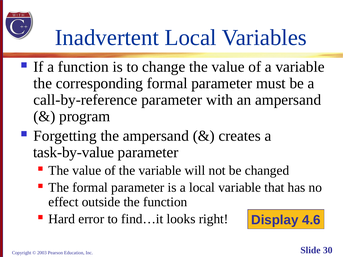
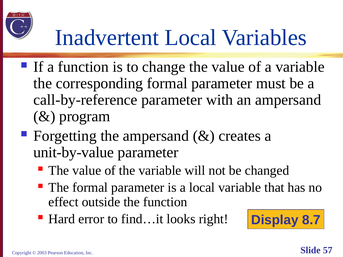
task-by-value: task-by-value -> unit-by-value
4.6: 4.6 -> 8.7
30: 30 -> 57
